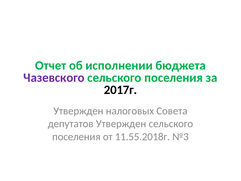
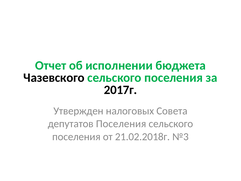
Чазевского colour: purple -> black
депутатов Утвержден: Утвержден -> Поселения
11.55.2018г: 11.55.2018г -> 21.02.2018г
